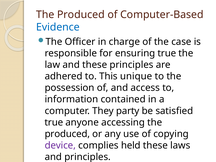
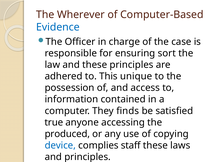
Produced at (81, 15): Produced -> Wherever
ensuring true: true -> sort
party: party -> finds
device colour: purple -> blue
held: held -> staff
